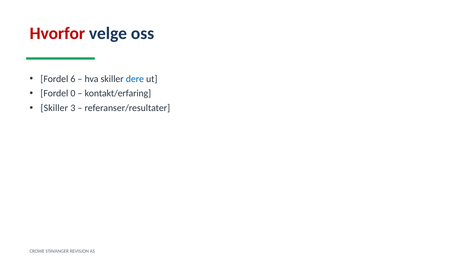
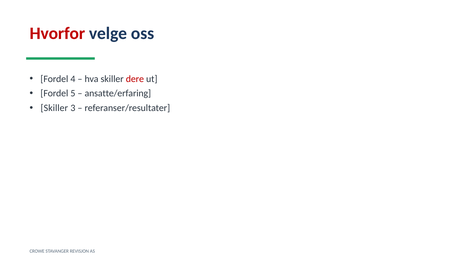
6: 6 -> 4
dere colour: blue -> red
0: 0 -> 5
kontakt/erfaring: kontakt/erfaring -> ansatte/erfaring
